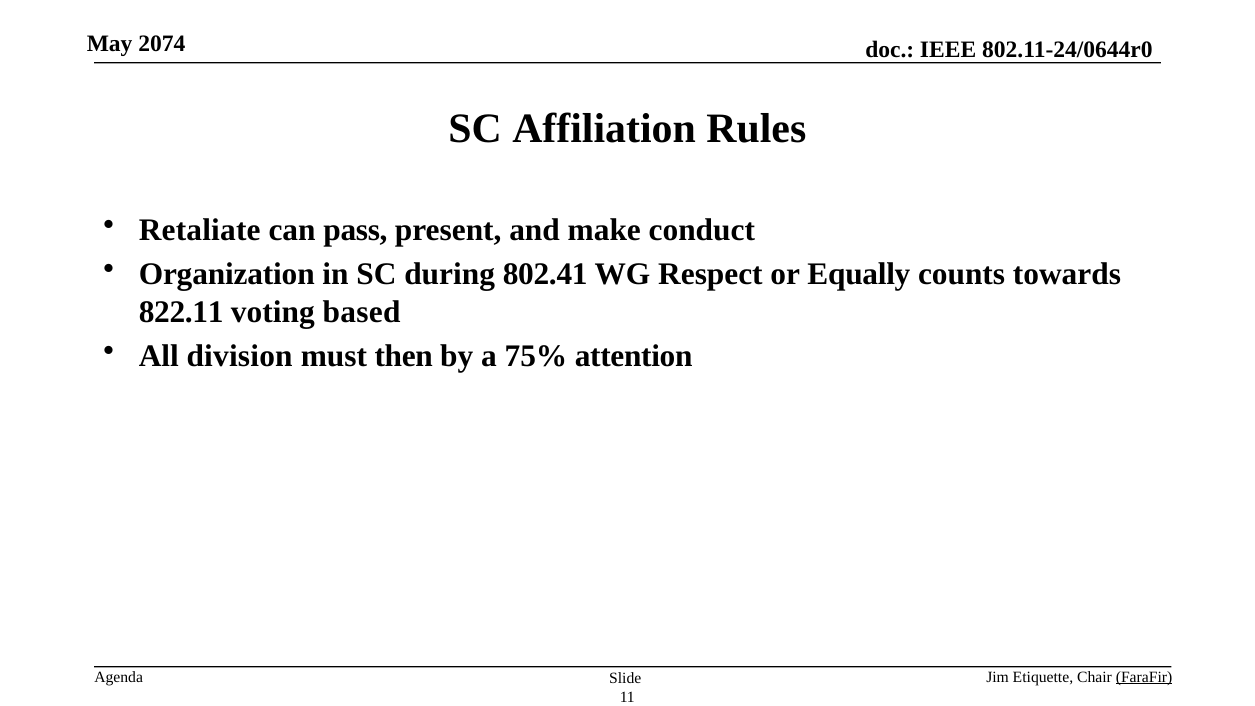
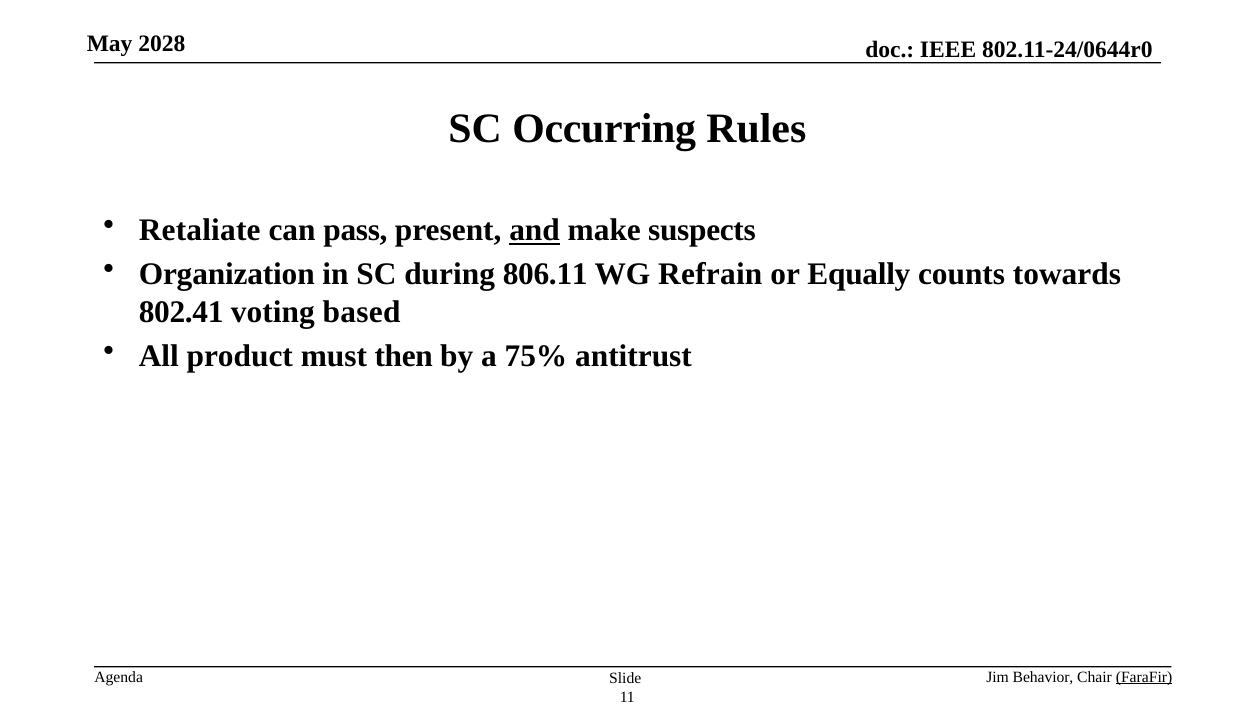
2074: 2074 -> 2028
Affiliation: Affiliation -> Occurring
and underline: none -> present
conduct: conduct -> suspects
802.41: 802.41 -> 806.11
Respect: Respect -> Refrain
822.11: 822.11 -> 802.41
division: division -> product
attention: attention -> antitrust
Etiquette: Etiquette -> Behavior
